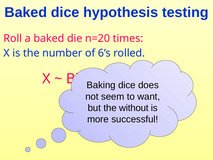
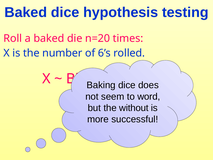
want: want -> word
